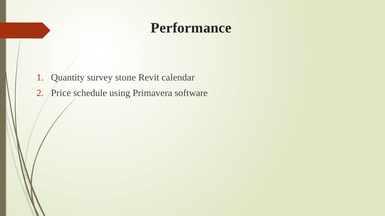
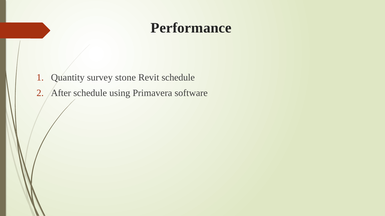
Revit calendar: calendar -> schedule
Price: Price -> After
